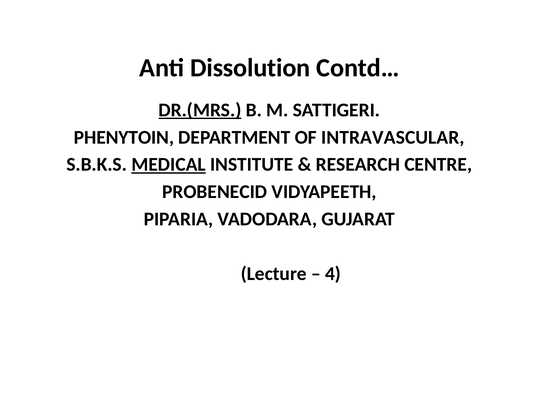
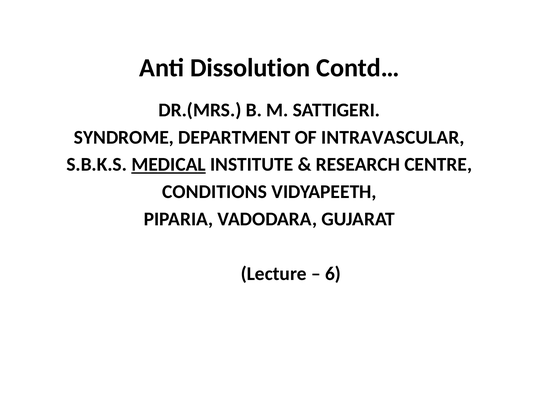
DR.(MRS underline: present -> none
PHENYTOIN: PHENYTOIN -> SYNDROME
PROBENECID: PROBENECID -> CONDITIONS
4: 4 -> 6
